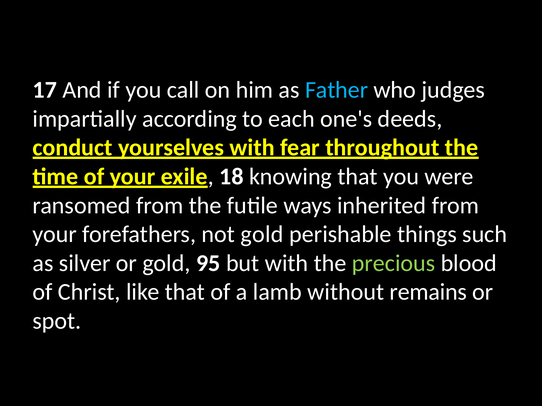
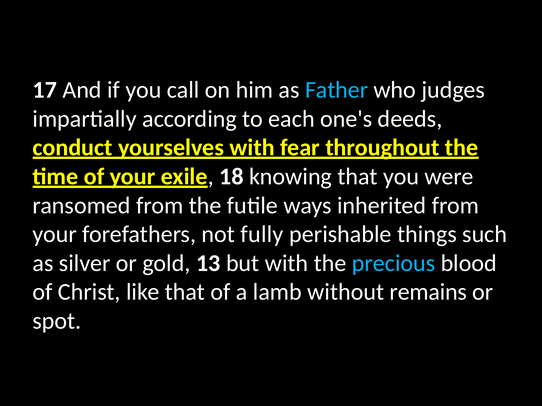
not gold: gold -> fully
95: 95 -> 13
precious colour: light green -> light blue
